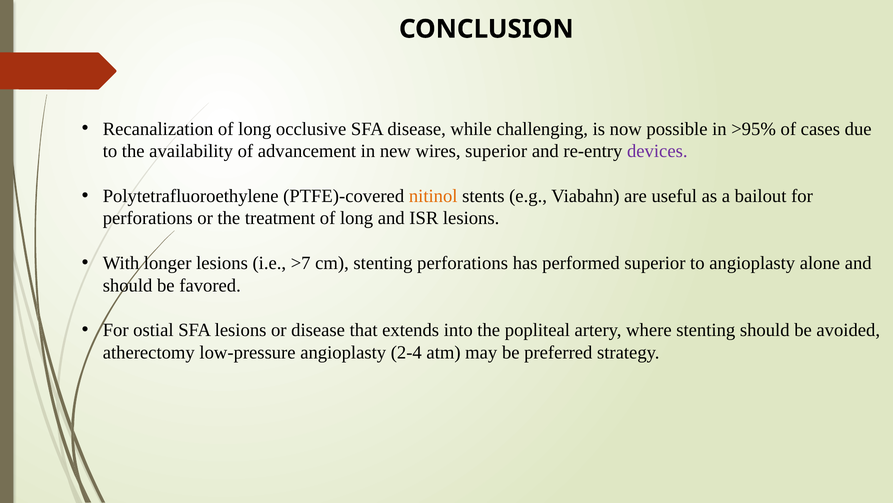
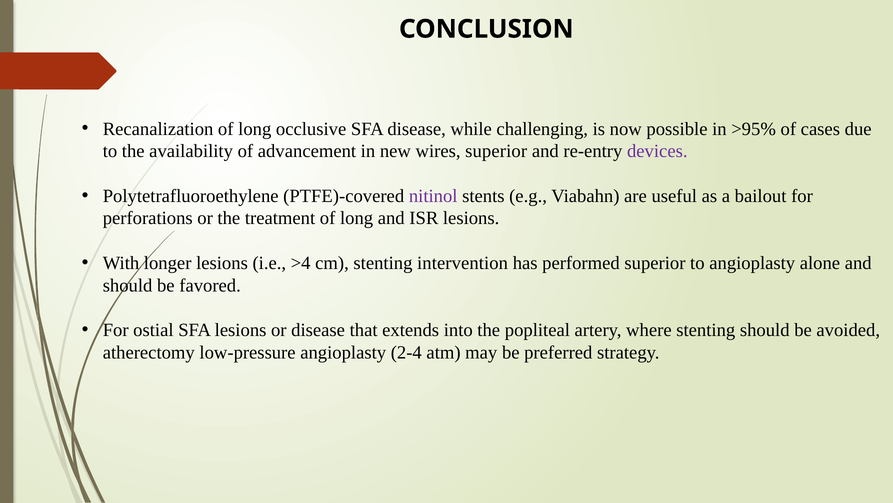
nitinol colour: orange -> purple
>7: >7 -> >4
stenting perforations: perforations -> intervention
